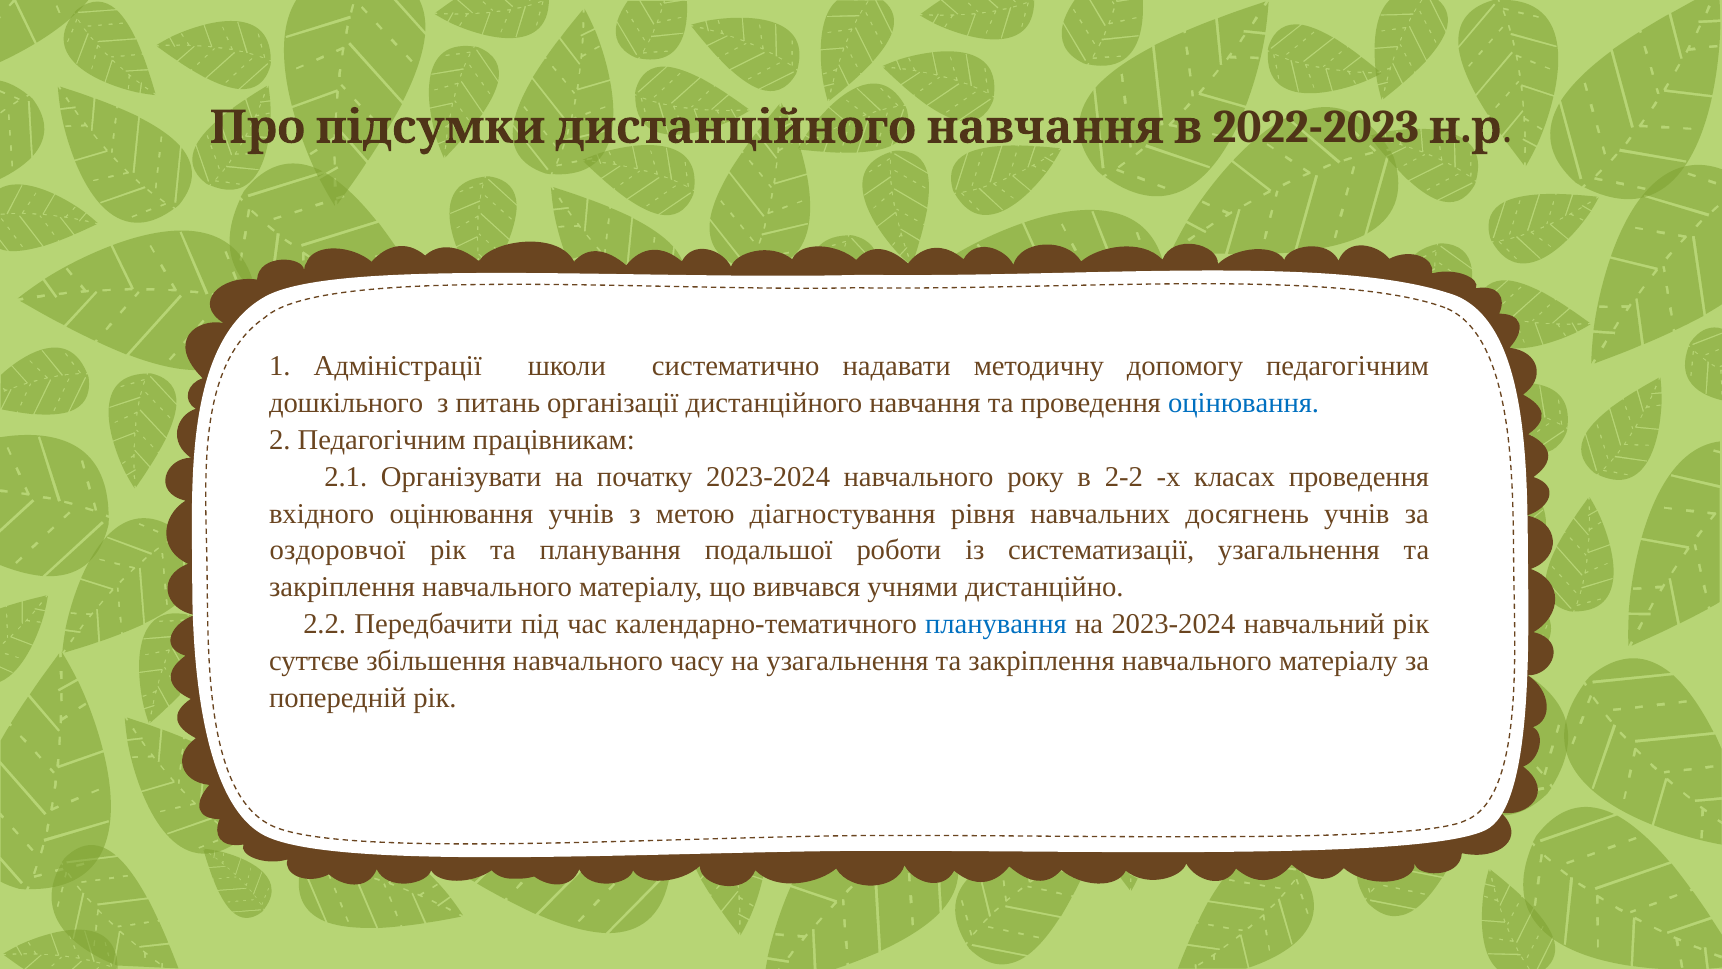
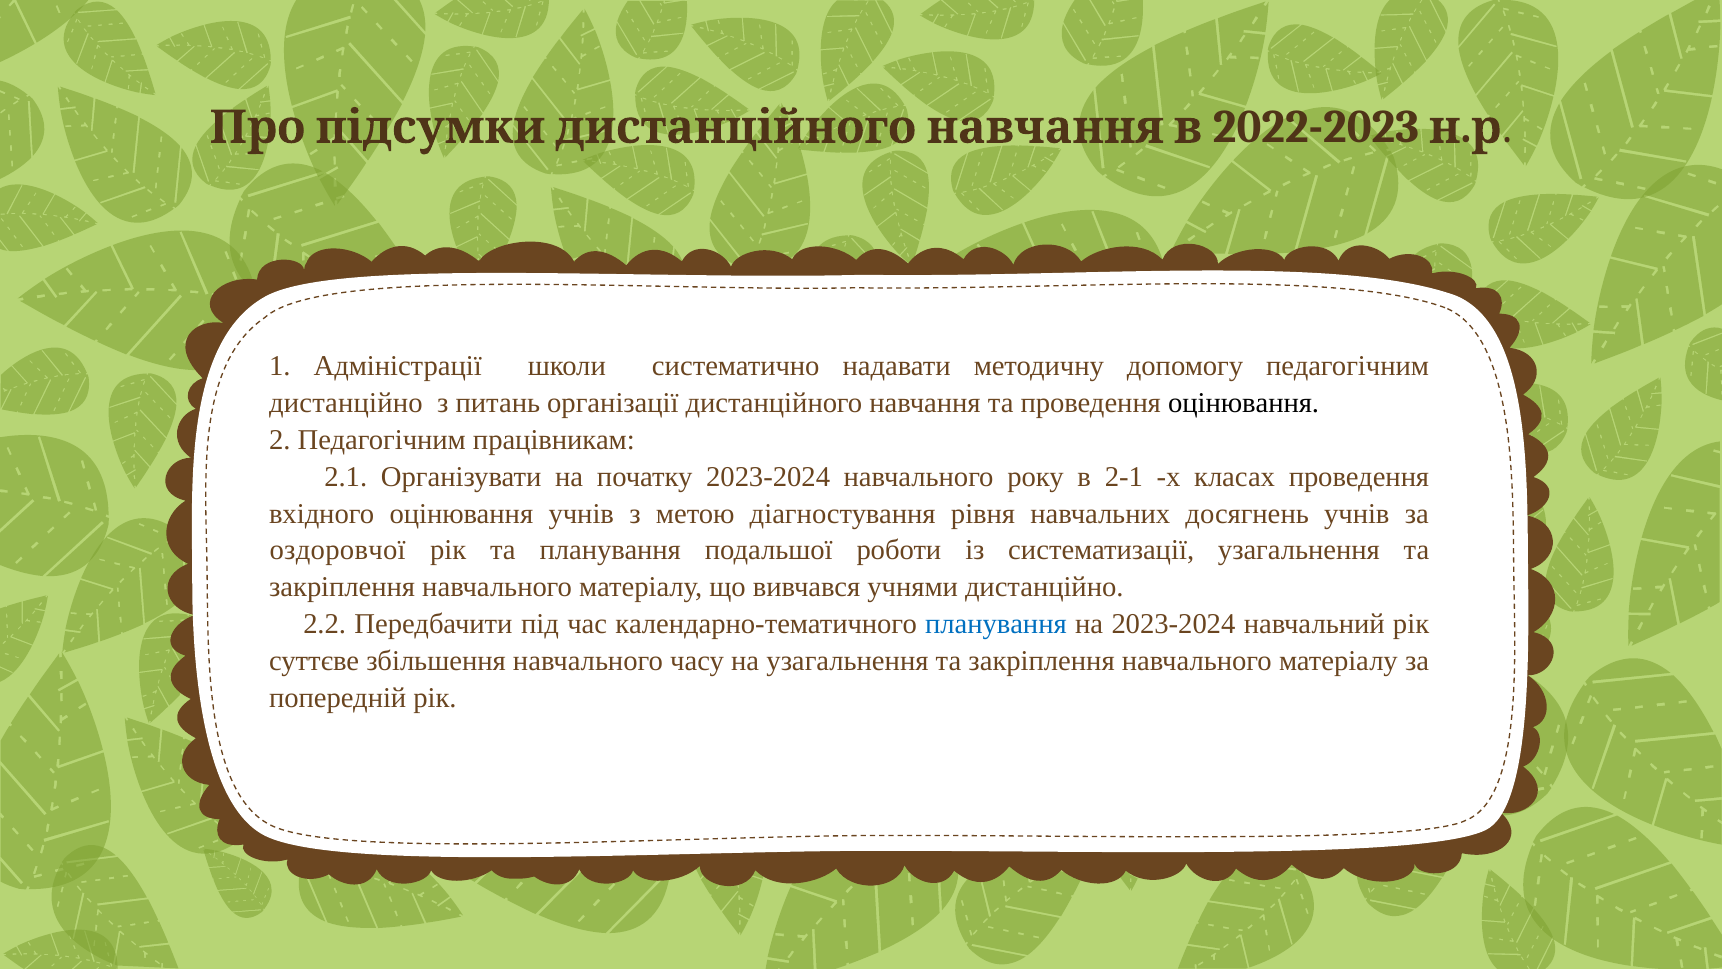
дошкільного at (346, 403): дошкільного -> дистанційно
оцінювання at (1244, 403) colour: blue -> black
2-2: 2-2 -> 2-1
